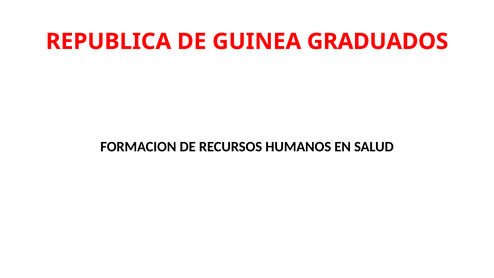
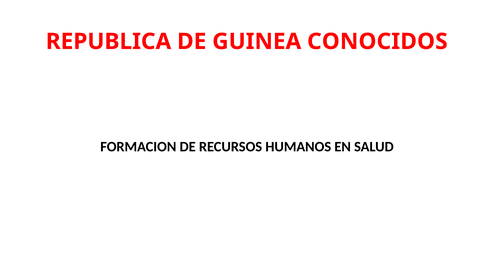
GRADUADOS: GRADUADOS -> CONOCIDOS
